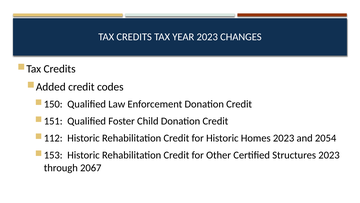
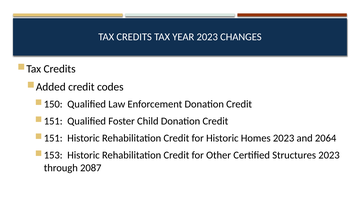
112 at (53, 138): 112 -> 151
2054: 2054 -> 2064
2067: 2067 -> 2087
